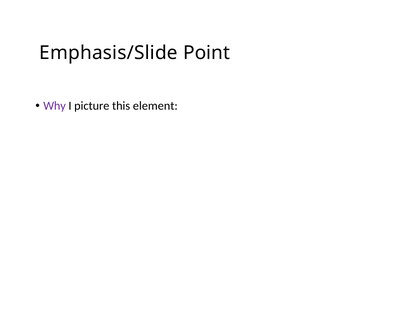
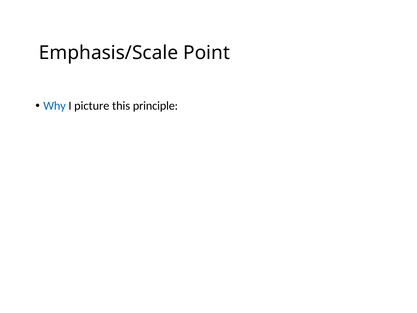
Emphasis/Slide: Emphasis/Slide -> Emphasis/Scale
Why colour: purple -> blue
element: element -> principle
